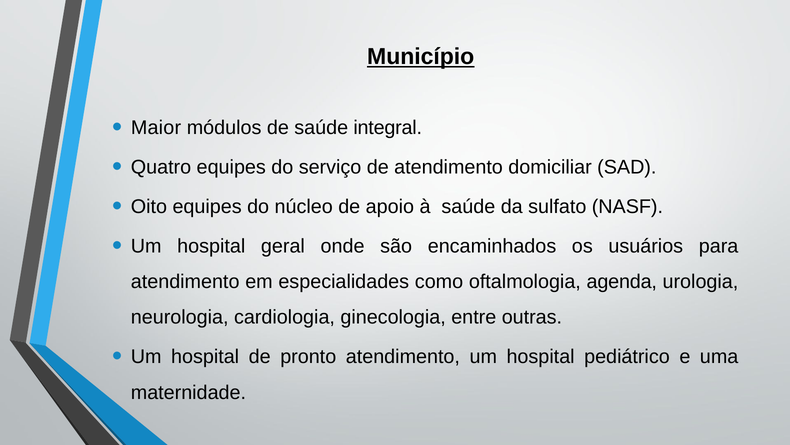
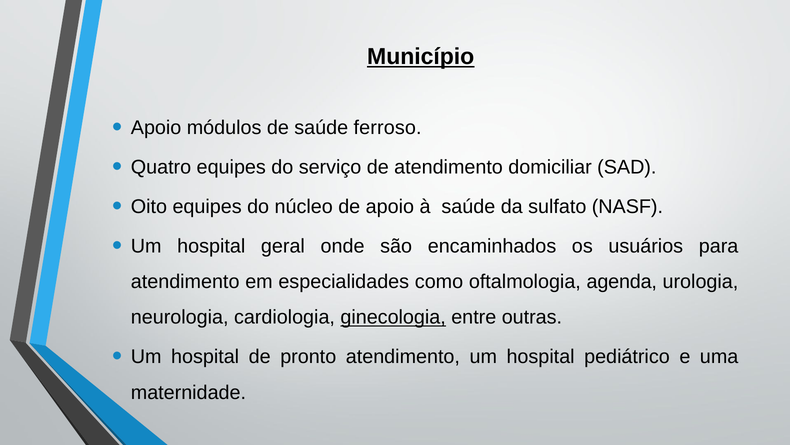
Maior at (156, 127): Maior -> Apoio
integral: integral -> ferroso
ginecologia underline: none -> present
